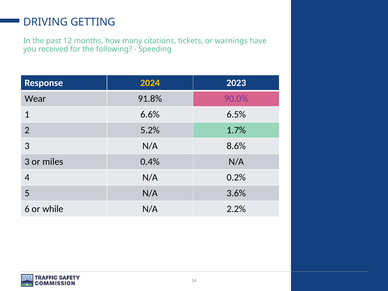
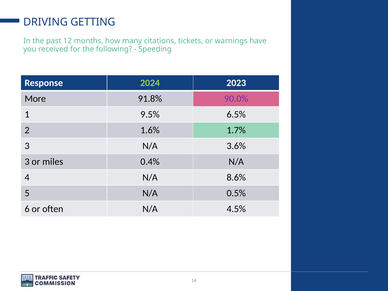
2024 colour: yellow -> light green
Wear: Wear -> More
6.6%: 6.6% -> 9.5%
5.2%: 5.2% -> 1.6%
8.6%: 8.6% -> 3.6%
0.2%: 0.2% -> 8.6%
3.6%: 3.6% -> 0.5%
while: while -> often
2.2%: 2.2% -> 4.5%
